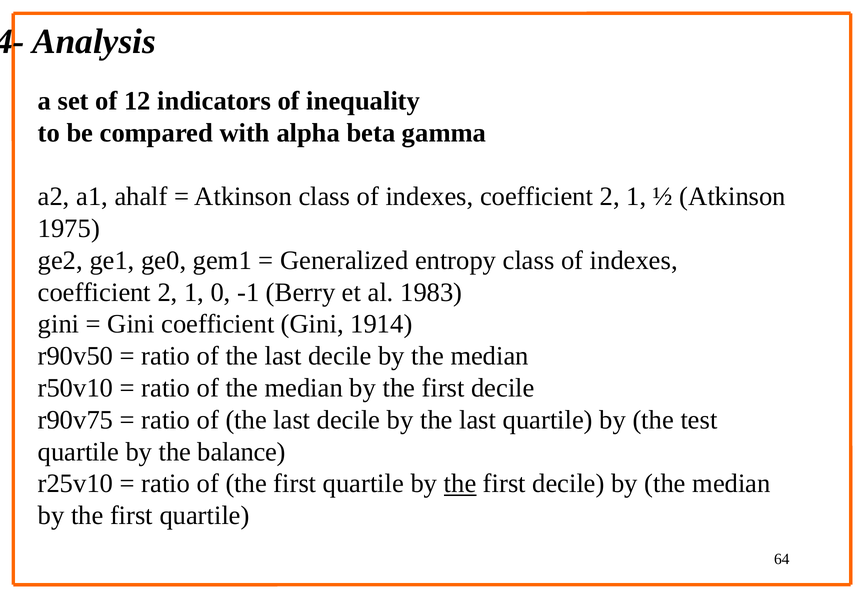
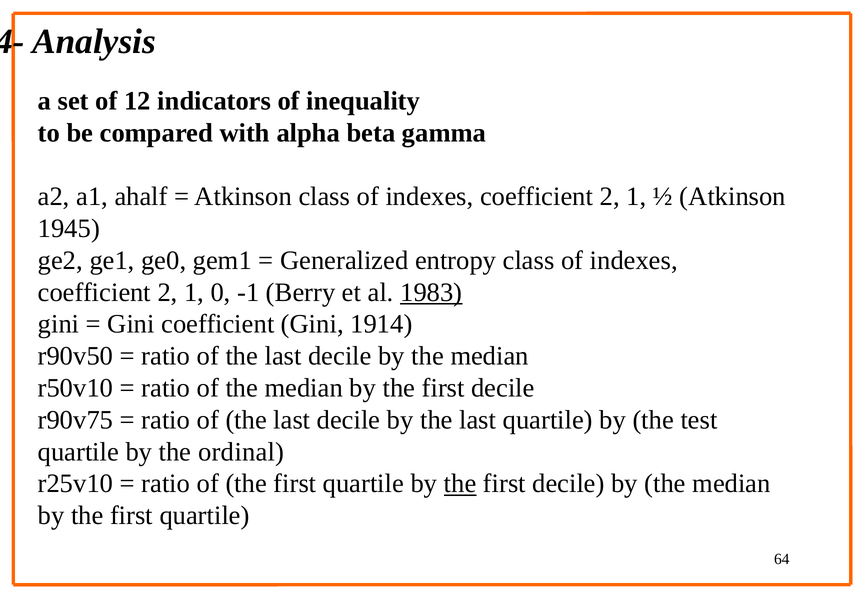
1975: 1975 -> 1945
1983 underline: none -> present
balance: balance -> ordinal
